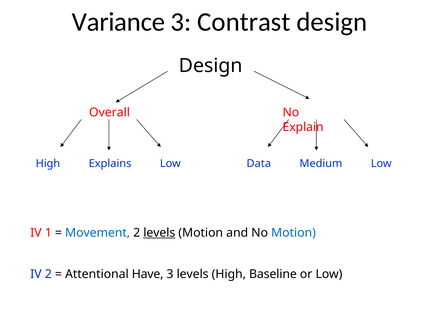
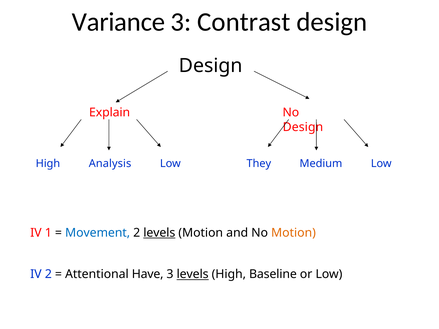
Overall: Overall -> Explain
Explain at (303, 127): Explain -> Design
Explains: Explains -> Analysis
Data: Data -> They
Motion at (294, 233) colour: blue -> orange
levels at (193, 275) underline: none -> present
